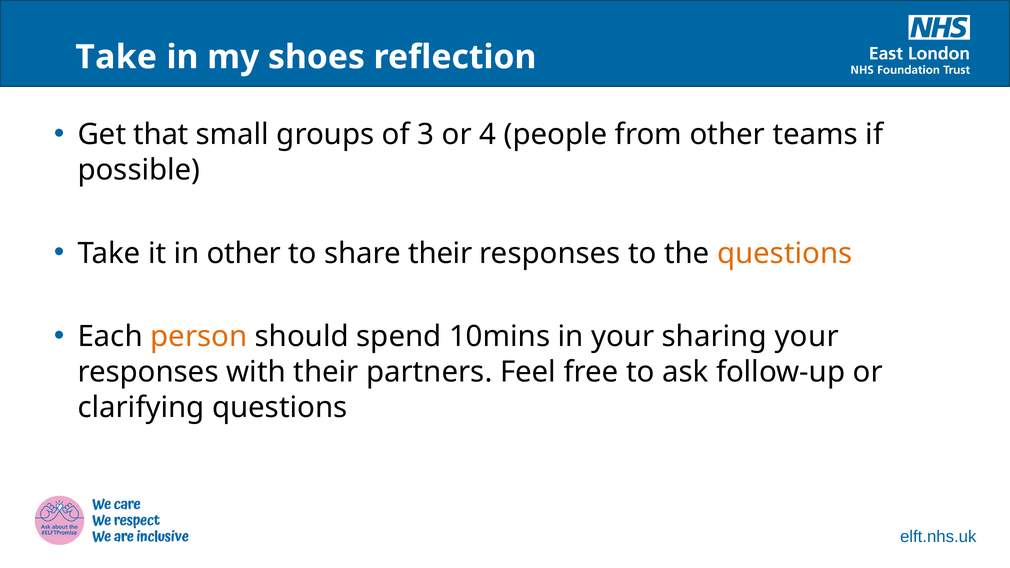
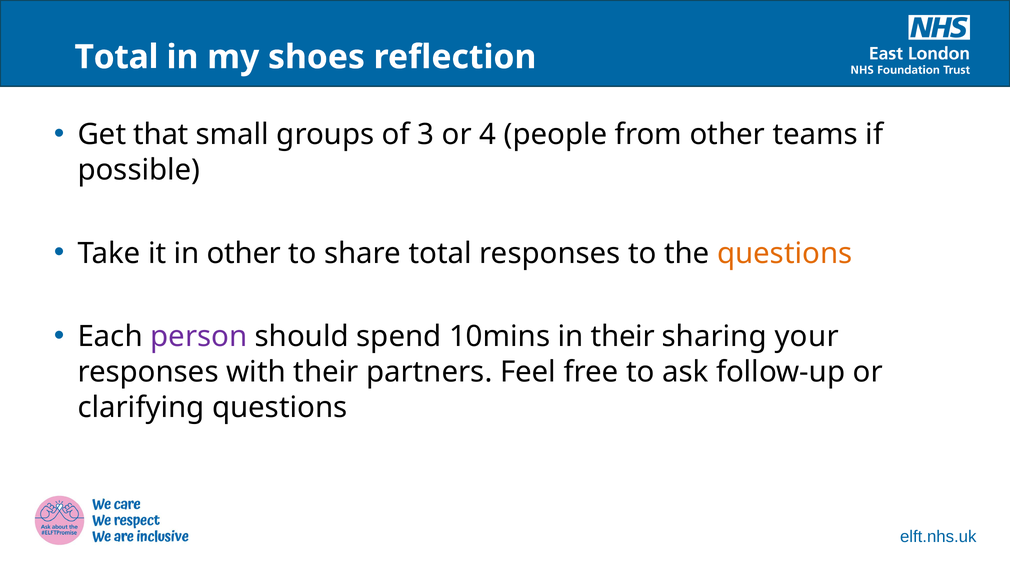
Take at (116, 57): Take -> Total
share their: their -> total
person colour: orange -> purple
in your: your -> their
